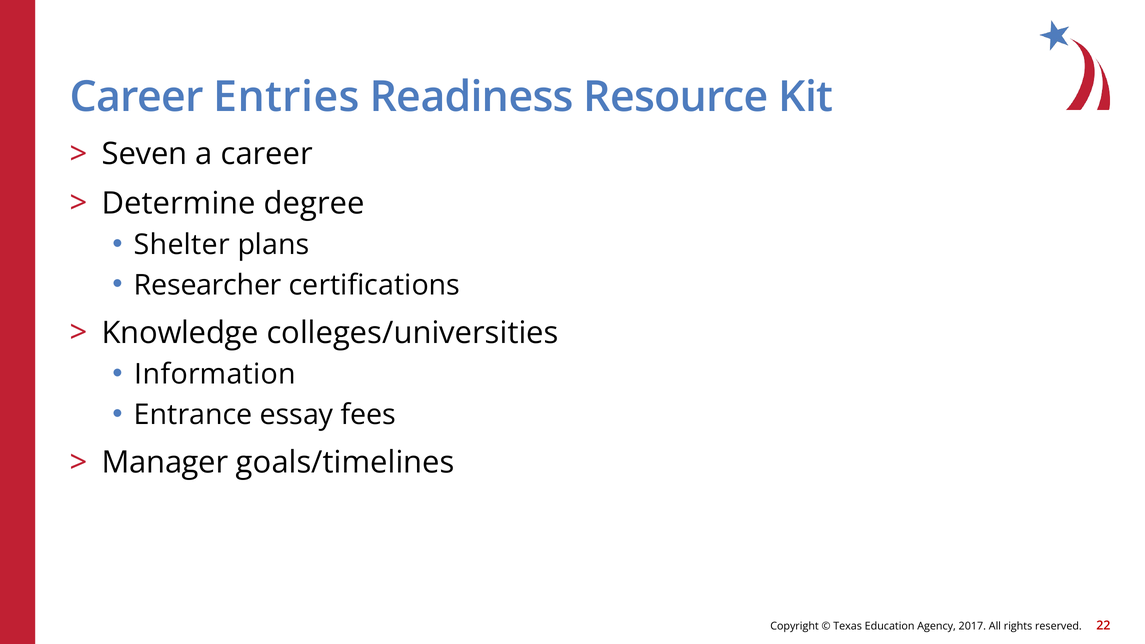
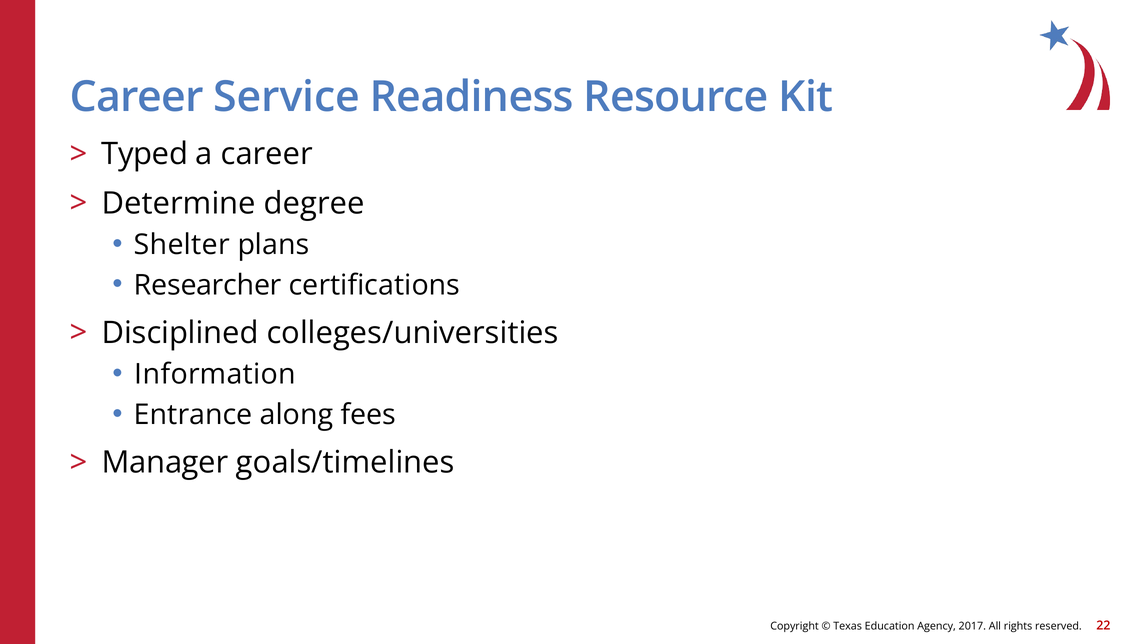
Entries: Entries -> Service
Seven: Seven -> Typed
Knowledge: Knowledge -> Disciplined
essay: essay -> along
